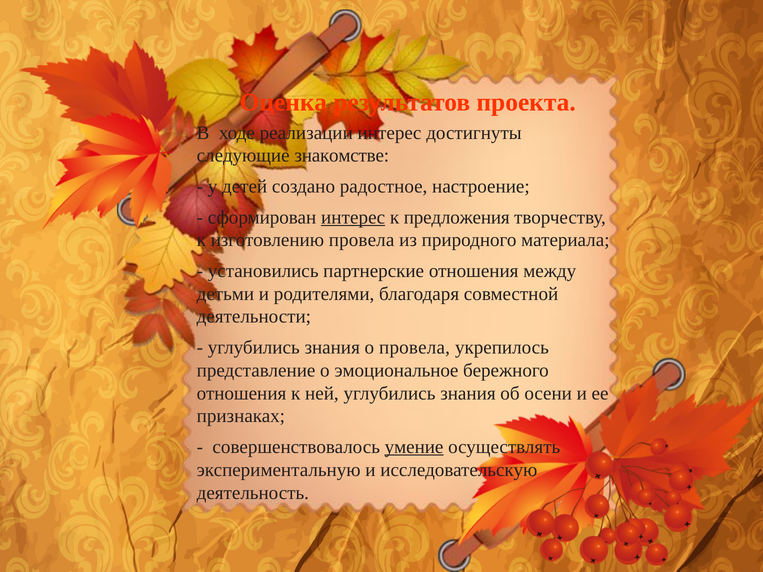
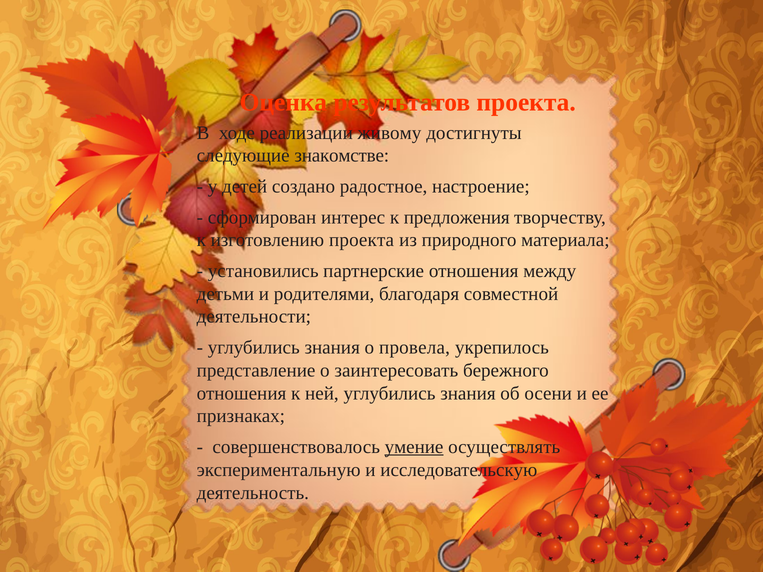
реализации интерес: интерес -> живому
интерес at (353, 217) underline: present -> none
изготовлению провела: провела -> проекта
эмоциональное: эмоциональное -> заинтересовать
